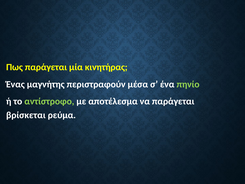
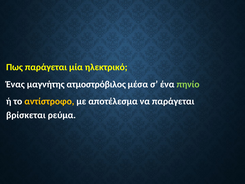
κινητήρας: κινητήρας -> ηλεκτρικό
περιστραφούν: περιστραφούν -> ατμοστρόβιλος
αντίστροφο colour: light green -> yellow
